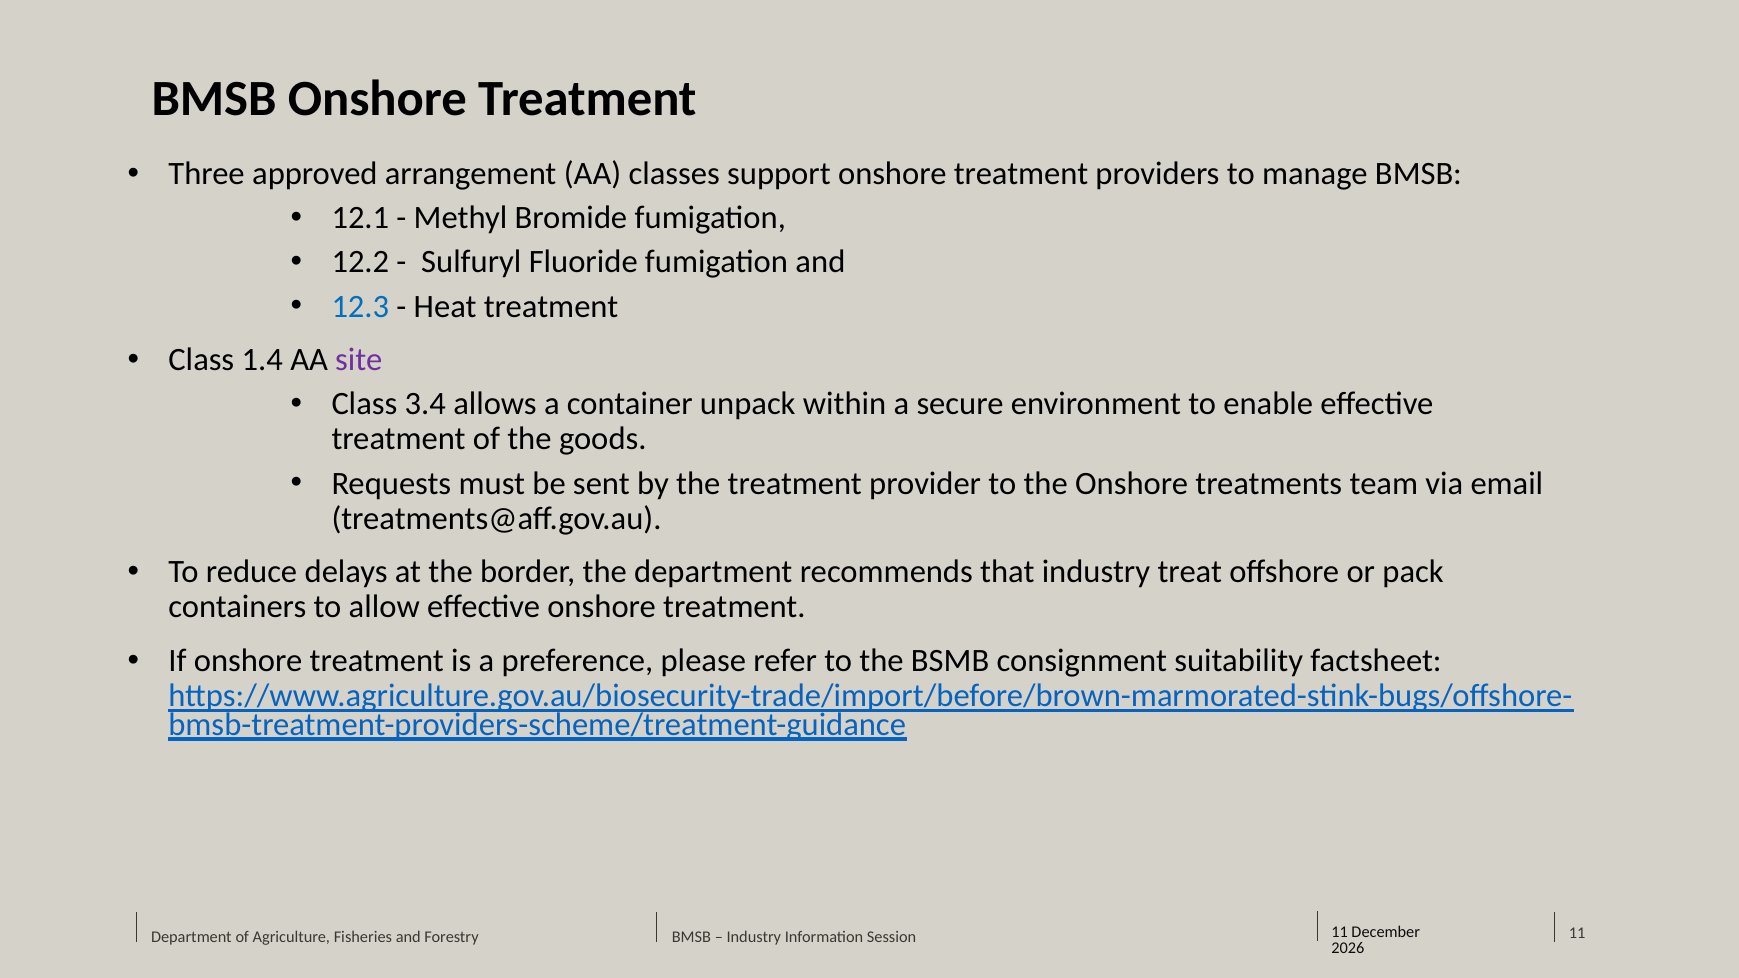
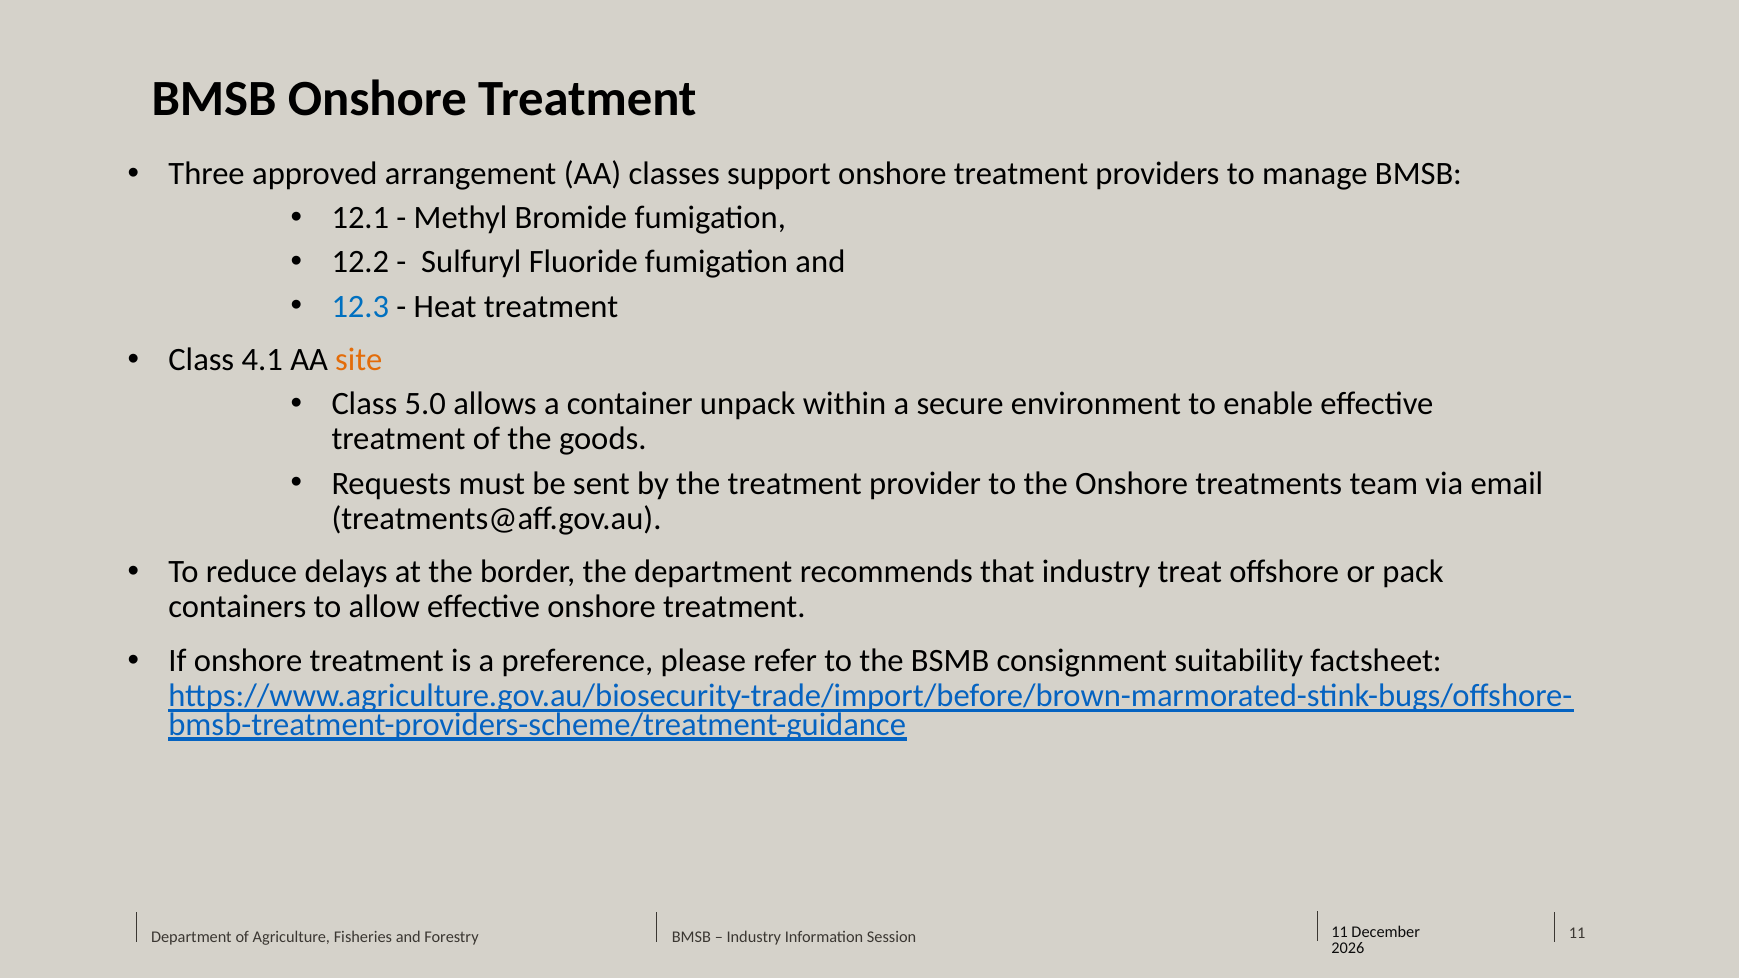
1.4: 1.4 -> 4.1
site colour: purple -> orange
3.4: 3.4 -> 5.0
